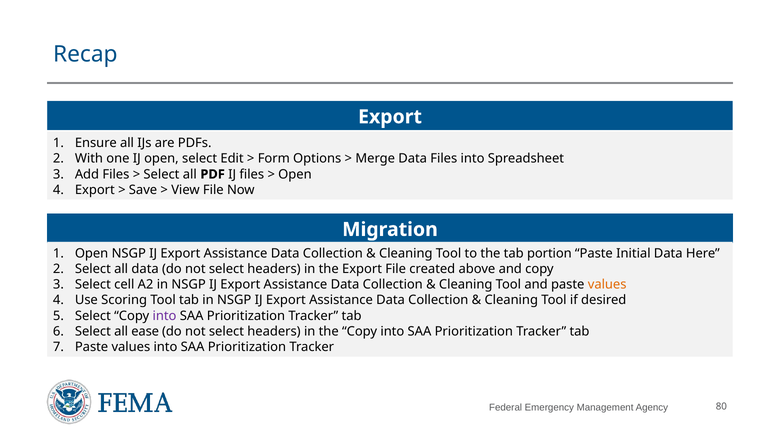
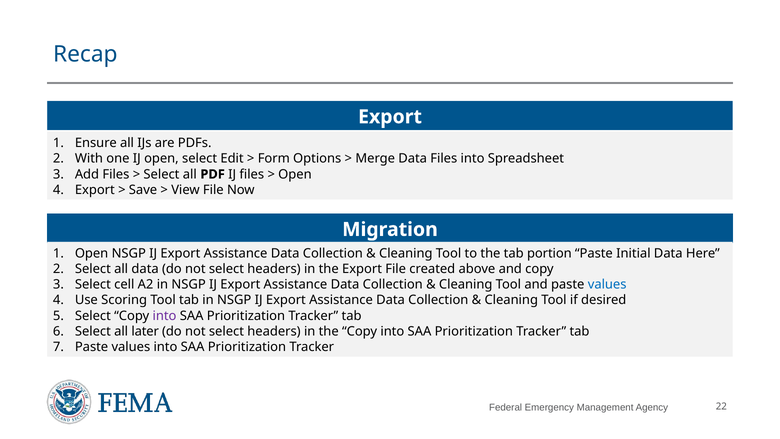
values at (607, 284) colour: orange -> blue
ease: ease -> later
80: 80 -> 22
